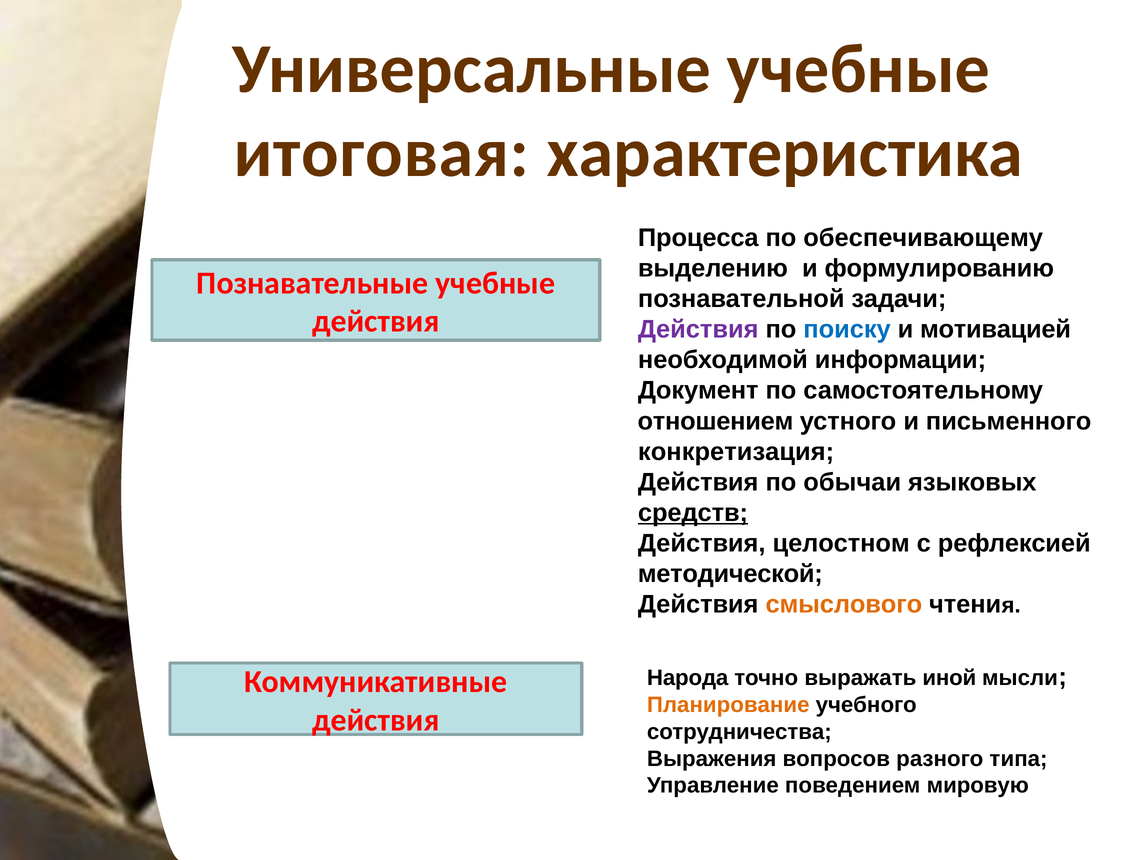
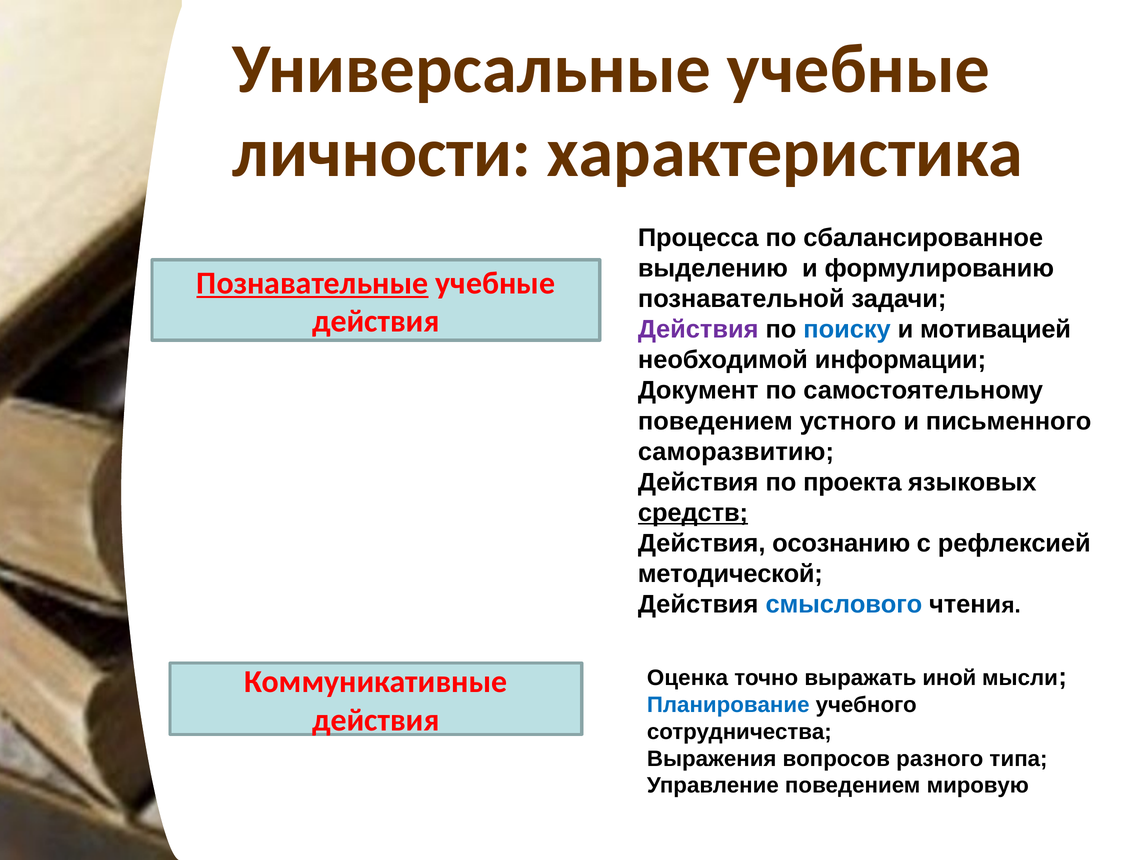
итоговая: итоговая -> личности
обеспечивающему: обеспечивающему -> сбалансированное
Познавательные underline: none -> present
отношением at (715, 421): отношением -> поведением
конкретизация: конкретизация -> саморазвитию
обычаи: обычаи -> проекта
целостном: целостном -> осознанию
смыслового colour: orange -> blue
Народа: Народа -> Оценка
Планирование colour: orange -> blue
